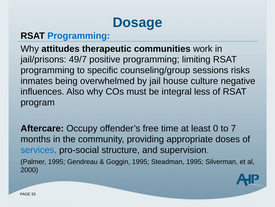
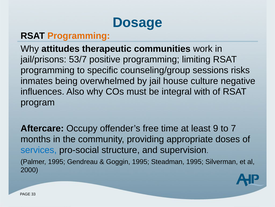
Programming at (79, 36) colour: blue -> orange
49/7: 49/7 -> 53/7
less: less -> with
0: 0 -> 9
